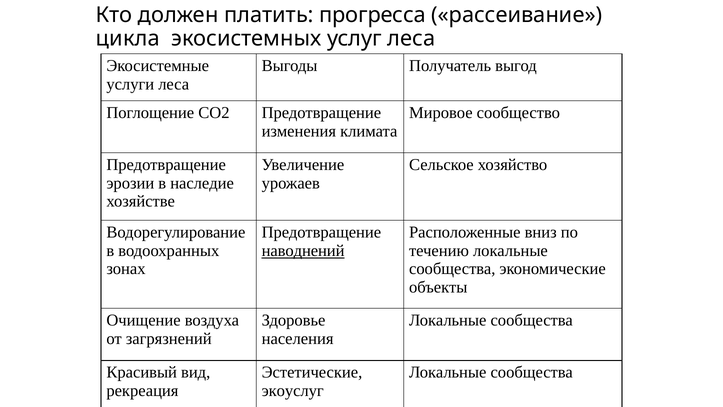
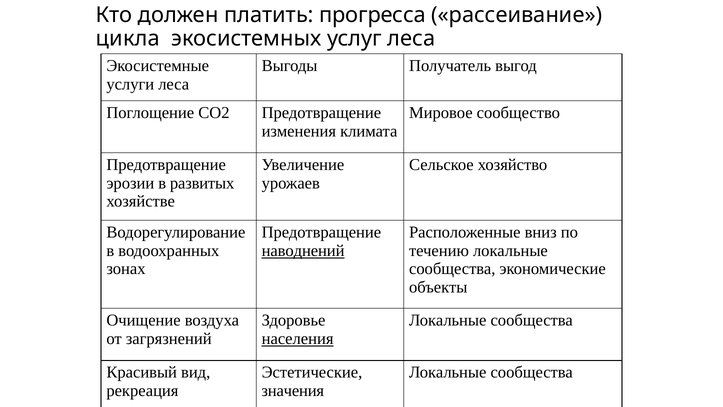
наследие: наследие -> развитых
населения underline: none -> present
экоуслуг: экоуслуг -> значения
